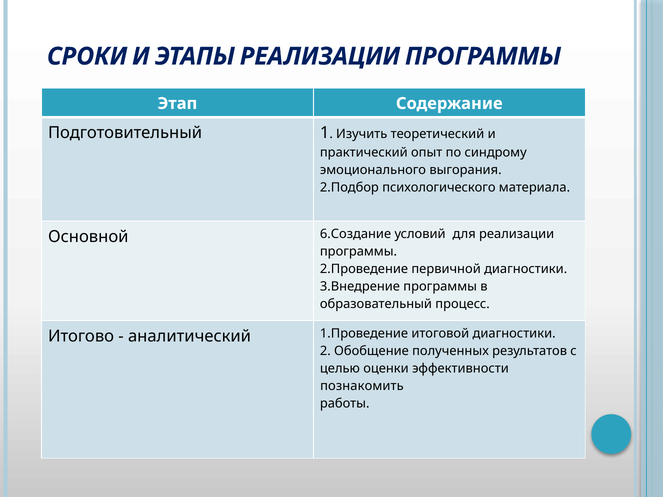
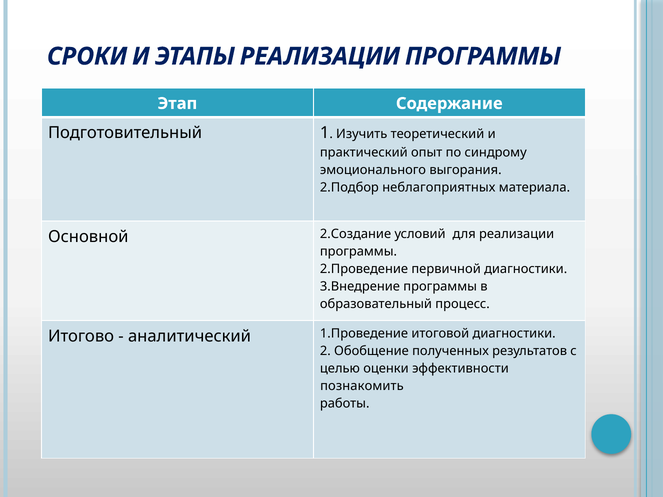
психологического: психологического -> неблагоприятных
6.Создание: 6.Создание -> 2.Создание
